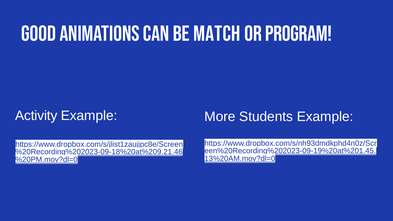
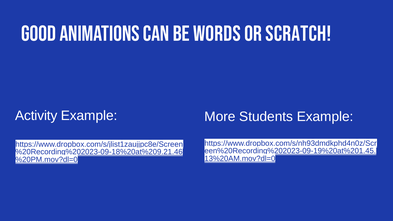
match: match -> words
program: program -> scratch
